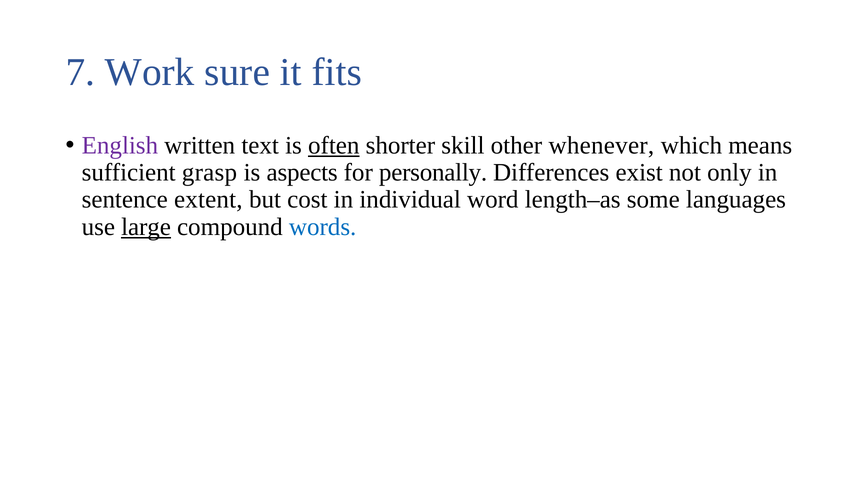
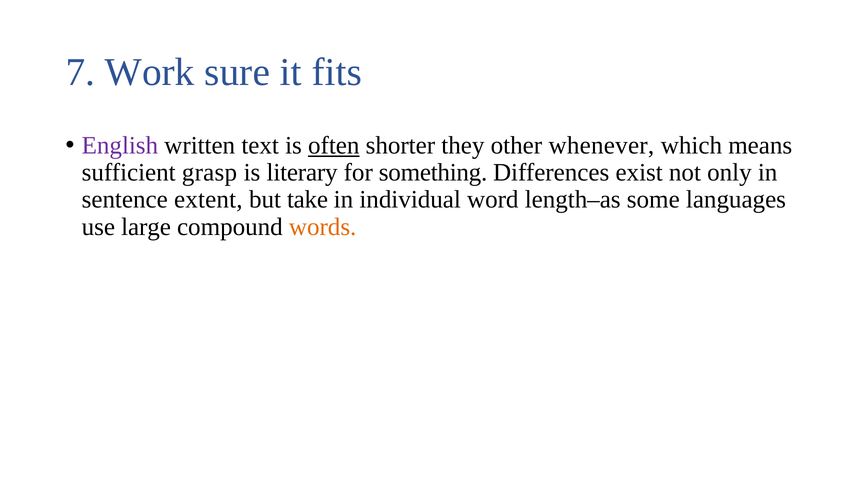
skill: skill -> they
aspects: aspects -> literary
personally: personally -> something
cost: cost -> take
large underline: present -> none
words colour: blue -> orange
